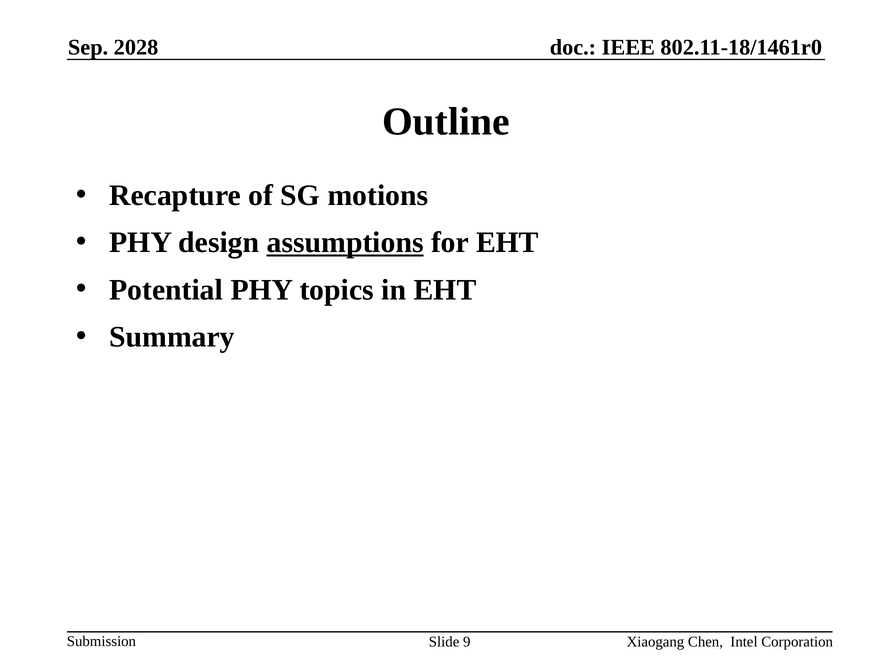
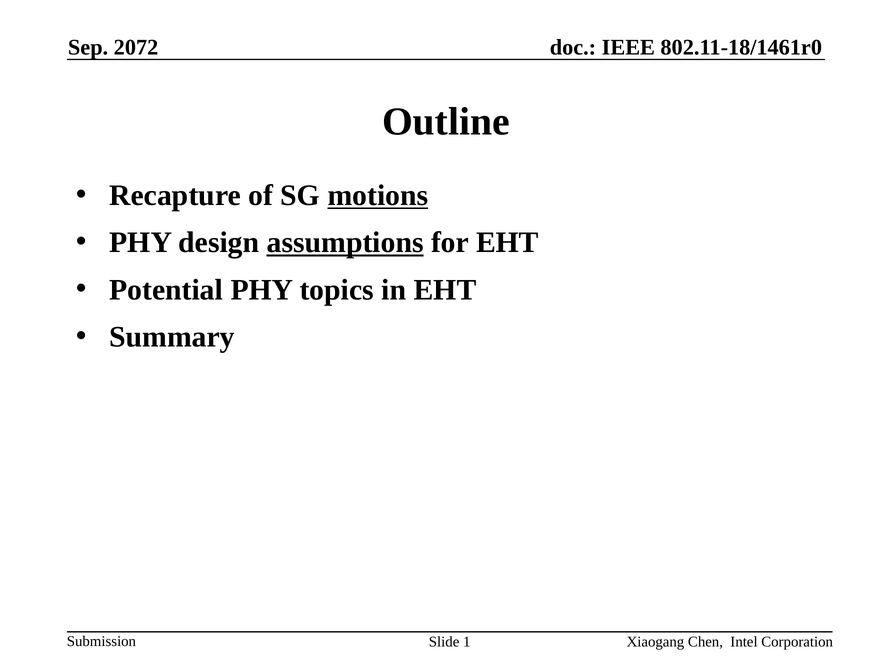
2028: 2028 -> 2072
motions underline: none -> present
9: 9 -> 1
